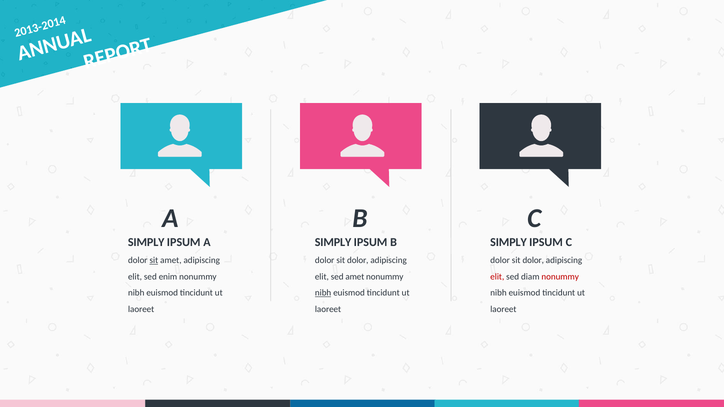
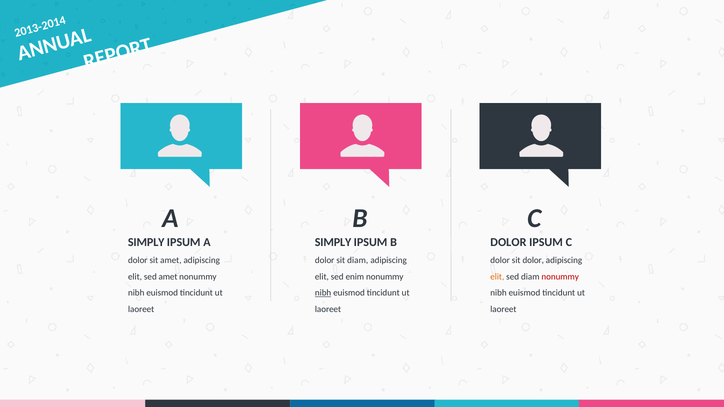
SIMPLY at (508, 243): SIMPLY -> DOLOR
sit at (154, 260) underline: present -> none
dolor at (358, 260): dolor -> diam
sed enim: enim -> amet
sed amet: amet -> enim
elit at (497, 277) colour: red -> orange
